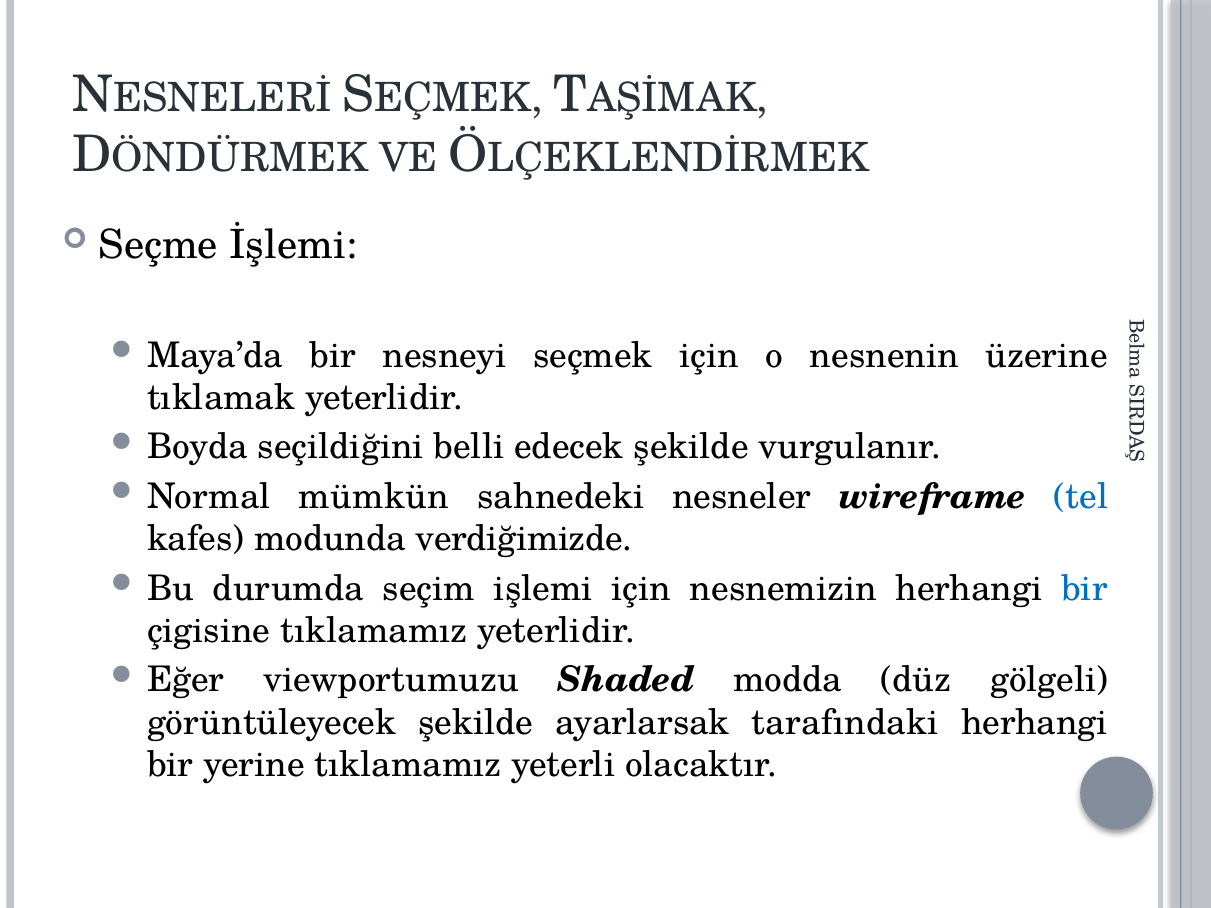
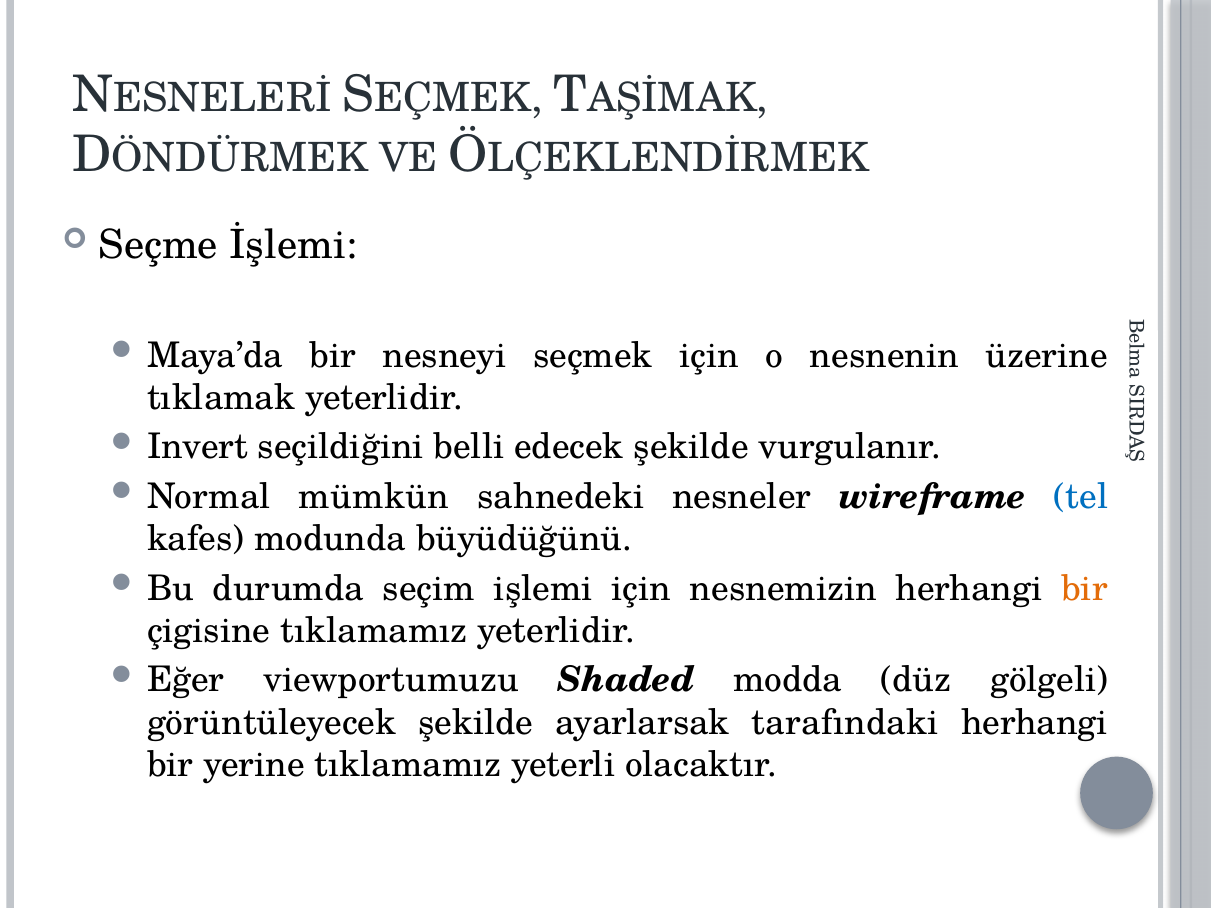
Boyda: Boyda -> Invert
verdiğimizde: verdiğimizde -> büyüdüğünü
bir at (1085, 589) colour: blue -> orange
